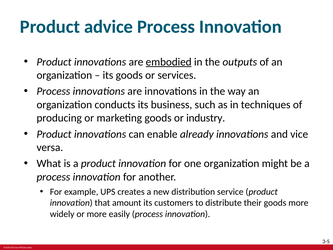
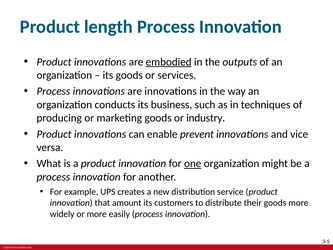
advice: advice -> length
already: already -> prevent
one underline: none -> present
